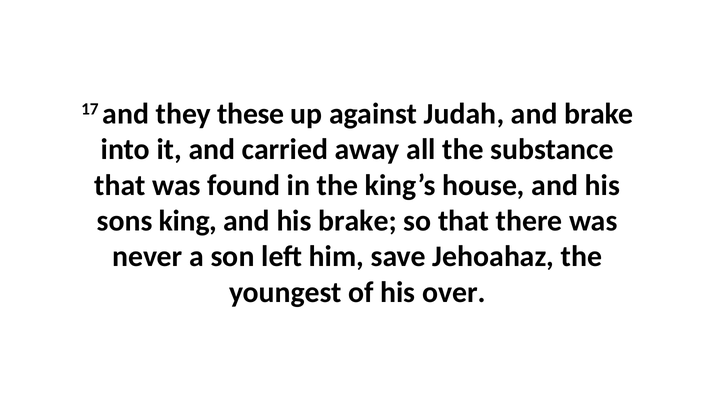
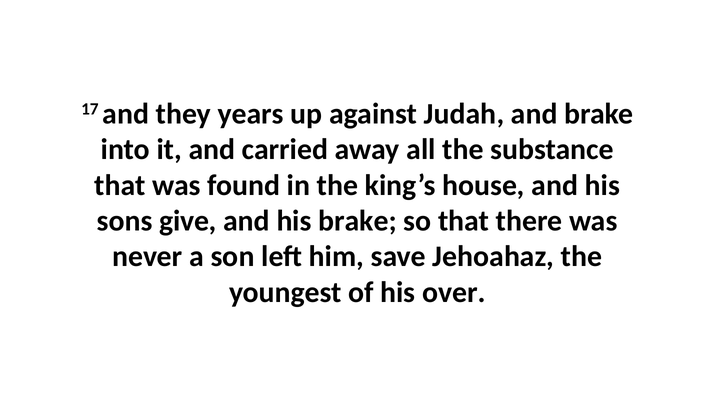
these: these -> years
king: king -> give
